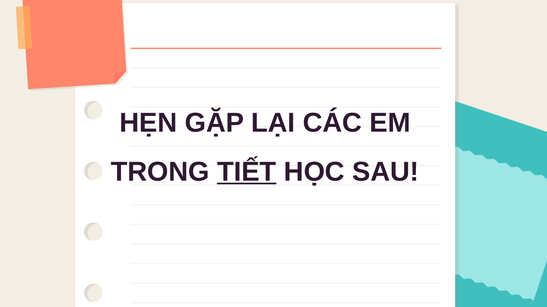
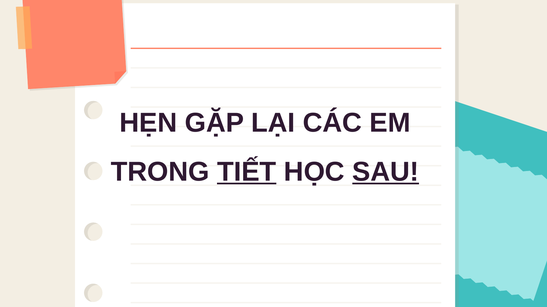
SAU underline: none -> present
